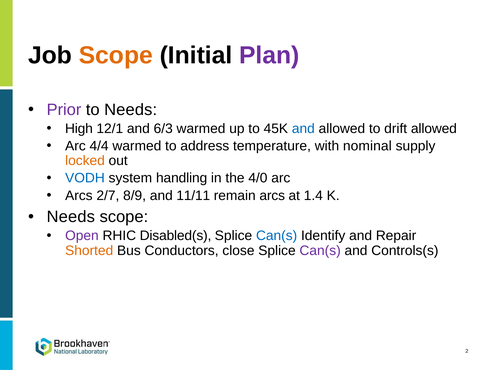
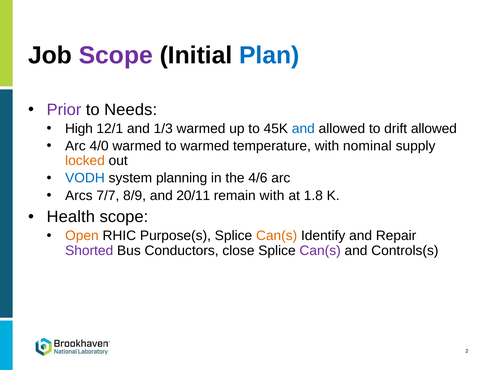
Scope at (116, 55) colour: orange -> purple
Plan colour: purple -> blue
6/3: 6/3 -> 1/3
4/4: 4/4 -> 4/0
to address: address -> warmed
handling: handling -> planning
4/0: 4/0 -> 4/6
2/7: 2/7 -> 7/7
11/11: 11/11 -> 20/11
remain arcs: arcs -> with
1.4: 1.4 -> 1.8
Needs at (71, 217): Needs -> Health
Open colour: purple -> orange
Disabled(s: Disabled(s -> Purpose(s
Can(s at (277, 236) colour: blue -> orange
Shorted colour: orange -> purple
